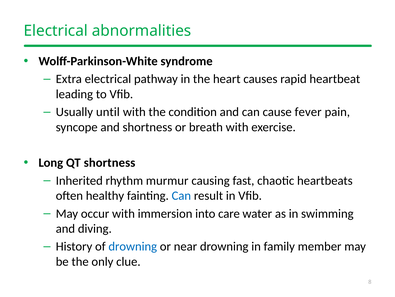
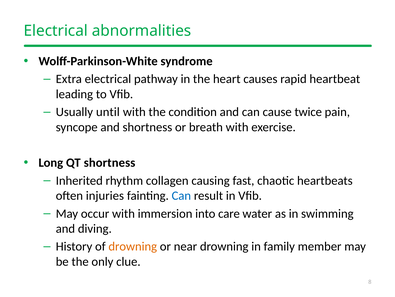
fever: fever -> twice
murmur: murmur -> collagen
healthy: healthy -> injuries
drowning at (133, 246) colour: blue -> orange
